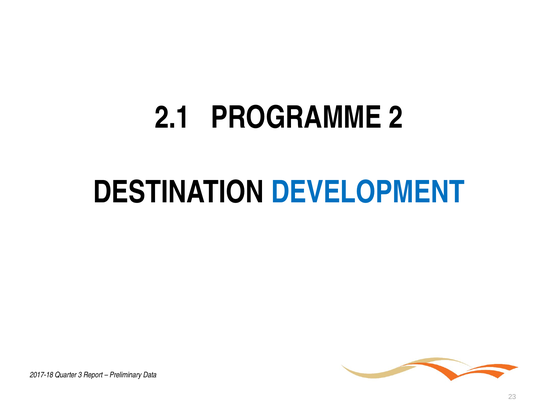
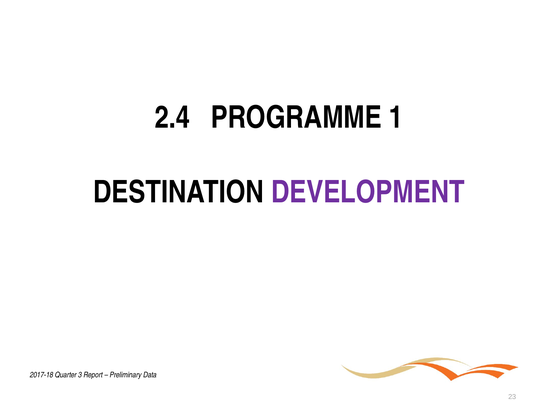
2.1: 2.1 -> 2.4
2: 2 -> 1
DEVELOPMENT colour: blue -> purple
